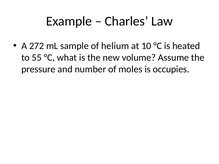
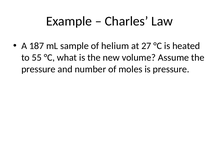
272: 272 -> 187
10: 10 -> 27
is occupies: occupies -> pressure
